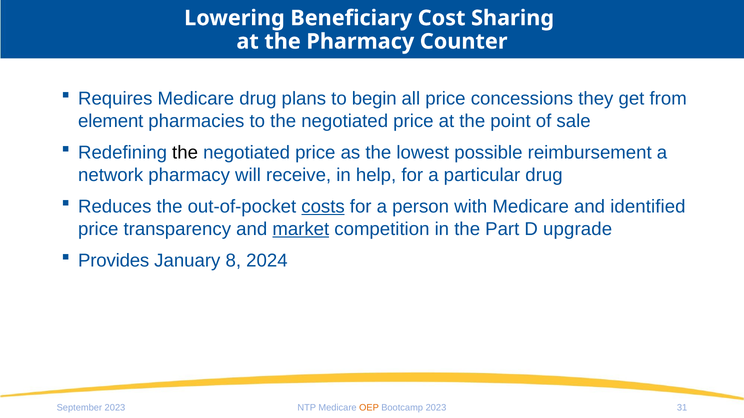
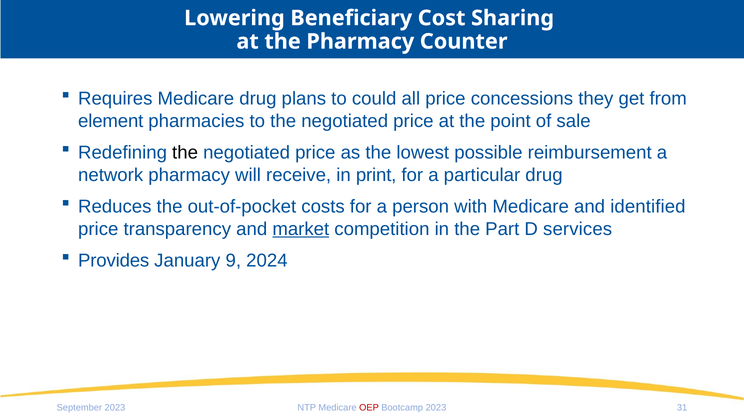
begin: begin -> could
help: help -> print
costs underline: present -> none
upgrade: upgrade -> services
8: 8 -> 9
OEP colour: orange -> red
